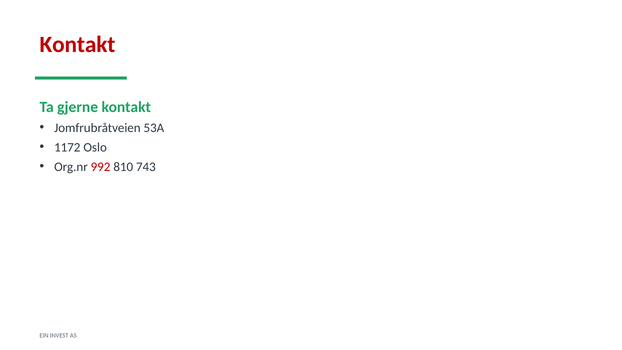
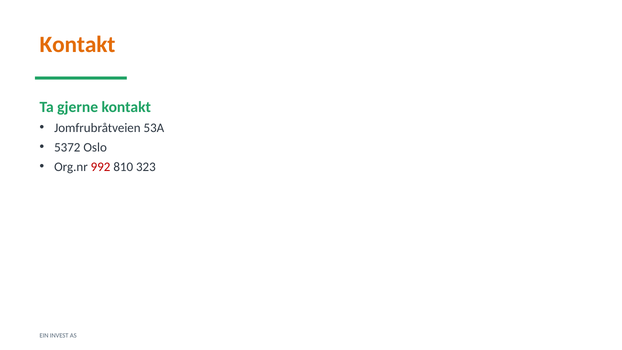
Kontakt at (77, 44) colour: red -> orange
1172: 1172 -> 5372
743: 743 -> 323
